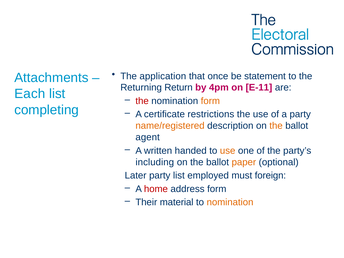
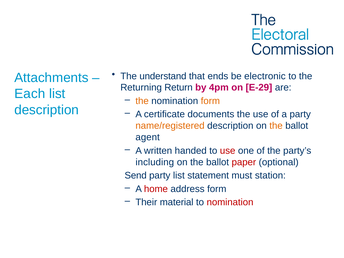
application: application -> understand
once: once -> ends
statement: statement -> electronic
E-11: E-11 -> E-29
the at (142, 101) colour: red -> orange
completing at (47, 110): completing -> description
restrictions: restrictions -> documents
use at (228, 151) colour: orange -> red
paper colour: orange -> red
Later: Later -> Send
employed: employed -> statement
foreign: foreign -> station
nomination at (230, 202) colour: orange -> red
